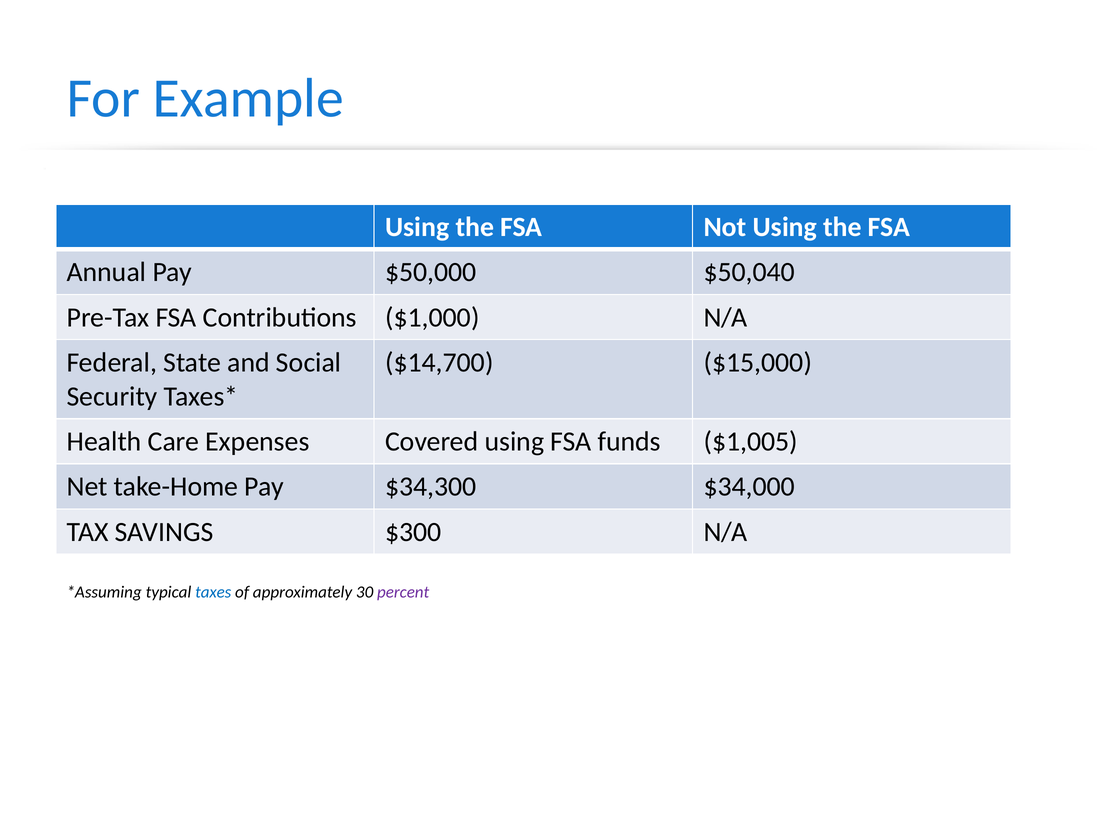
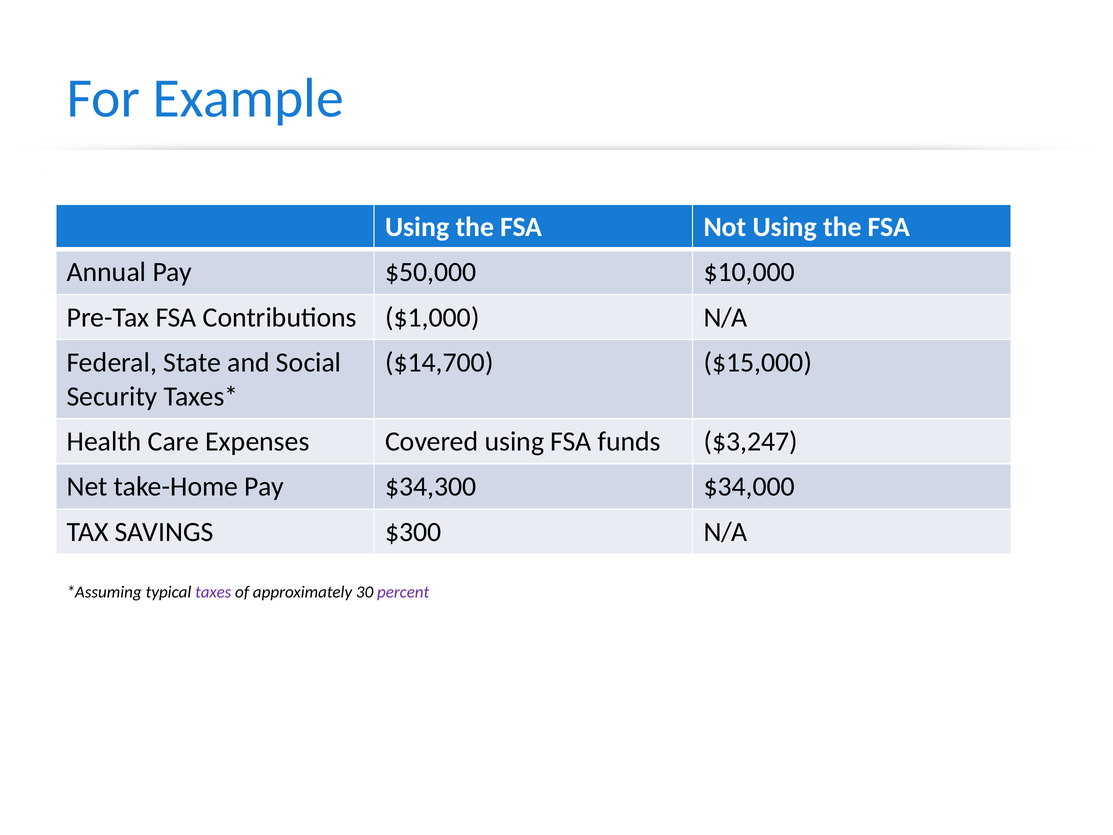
$50,040: $50,040 -> $10,000
$1,005: $1,005 -> $3,247
taxes colour: blue -> purple
